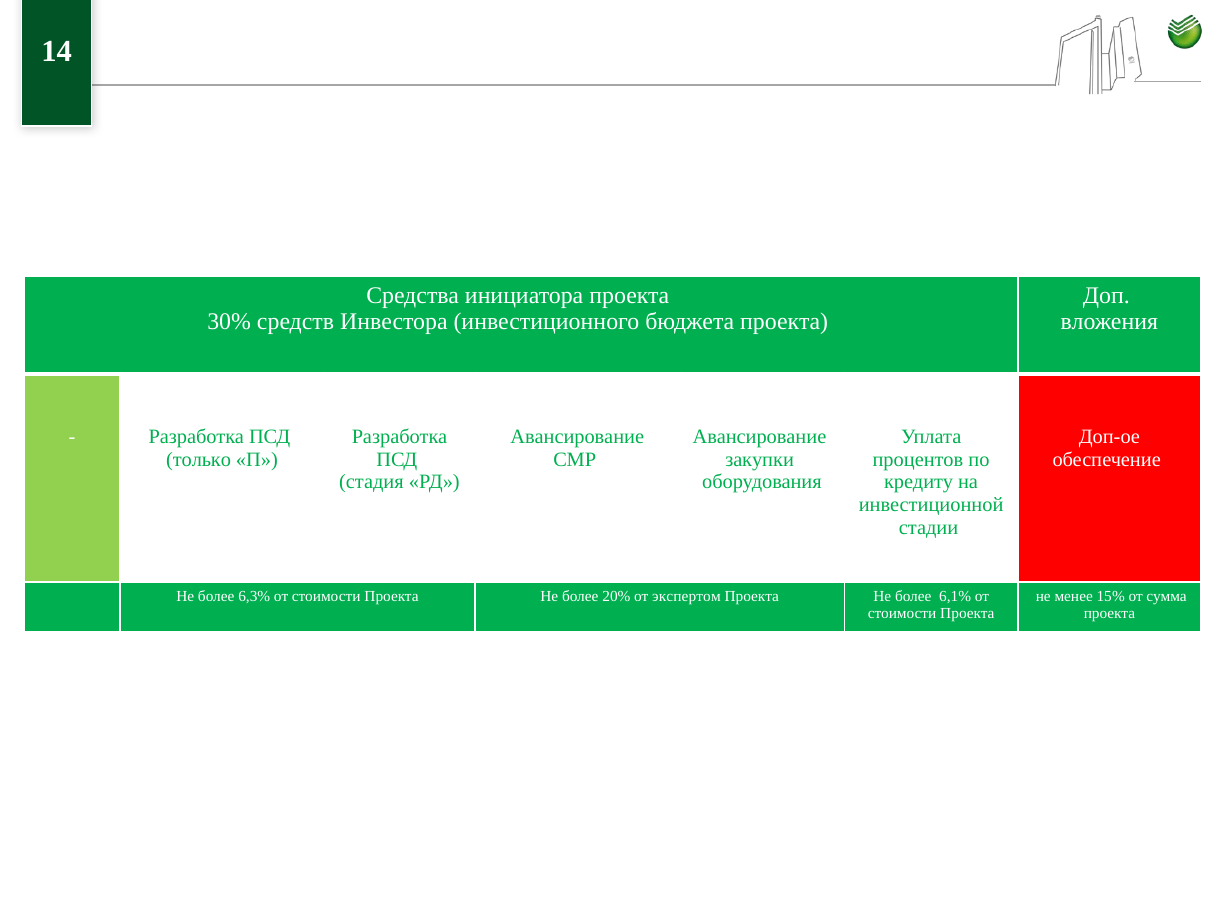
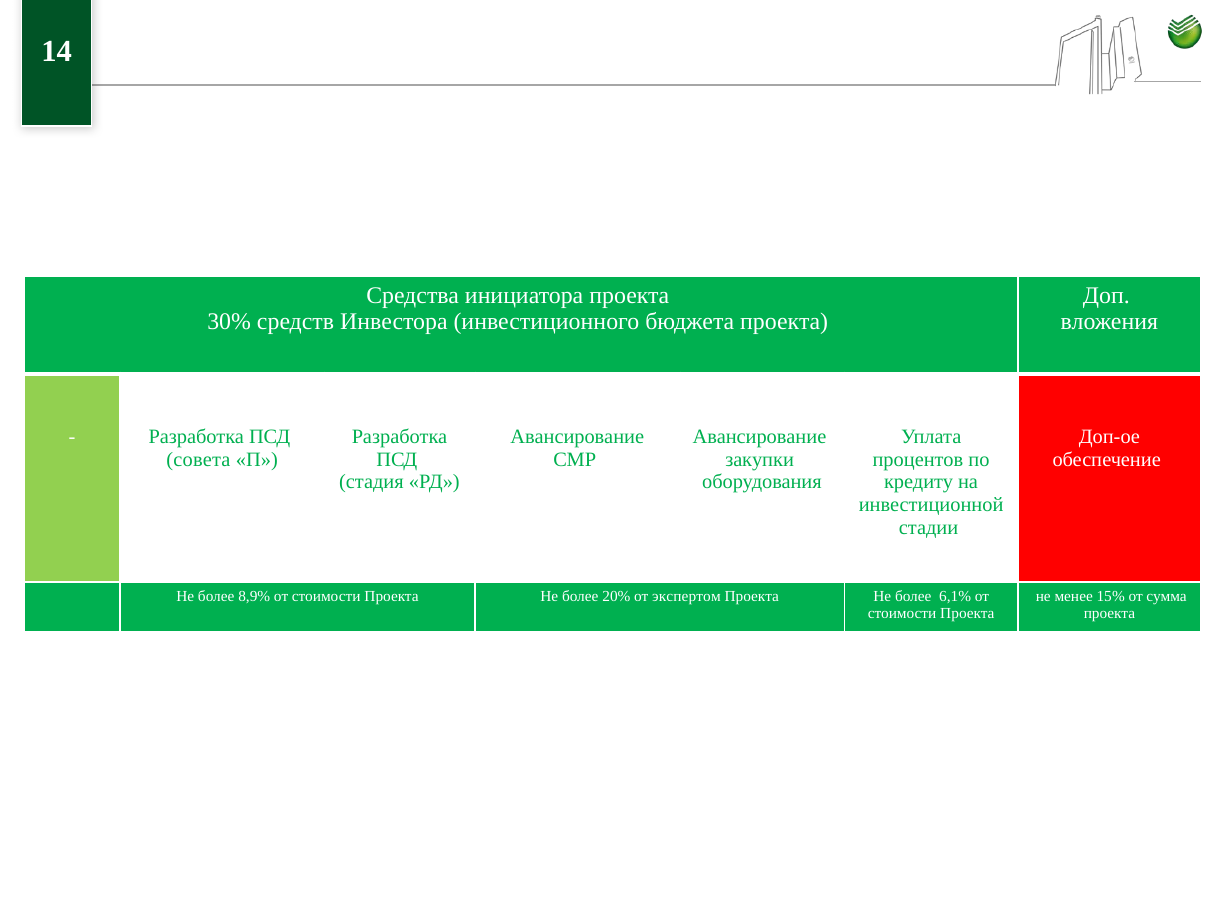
только: только -> совета
6,3%: 6,3% -> 8,9%
